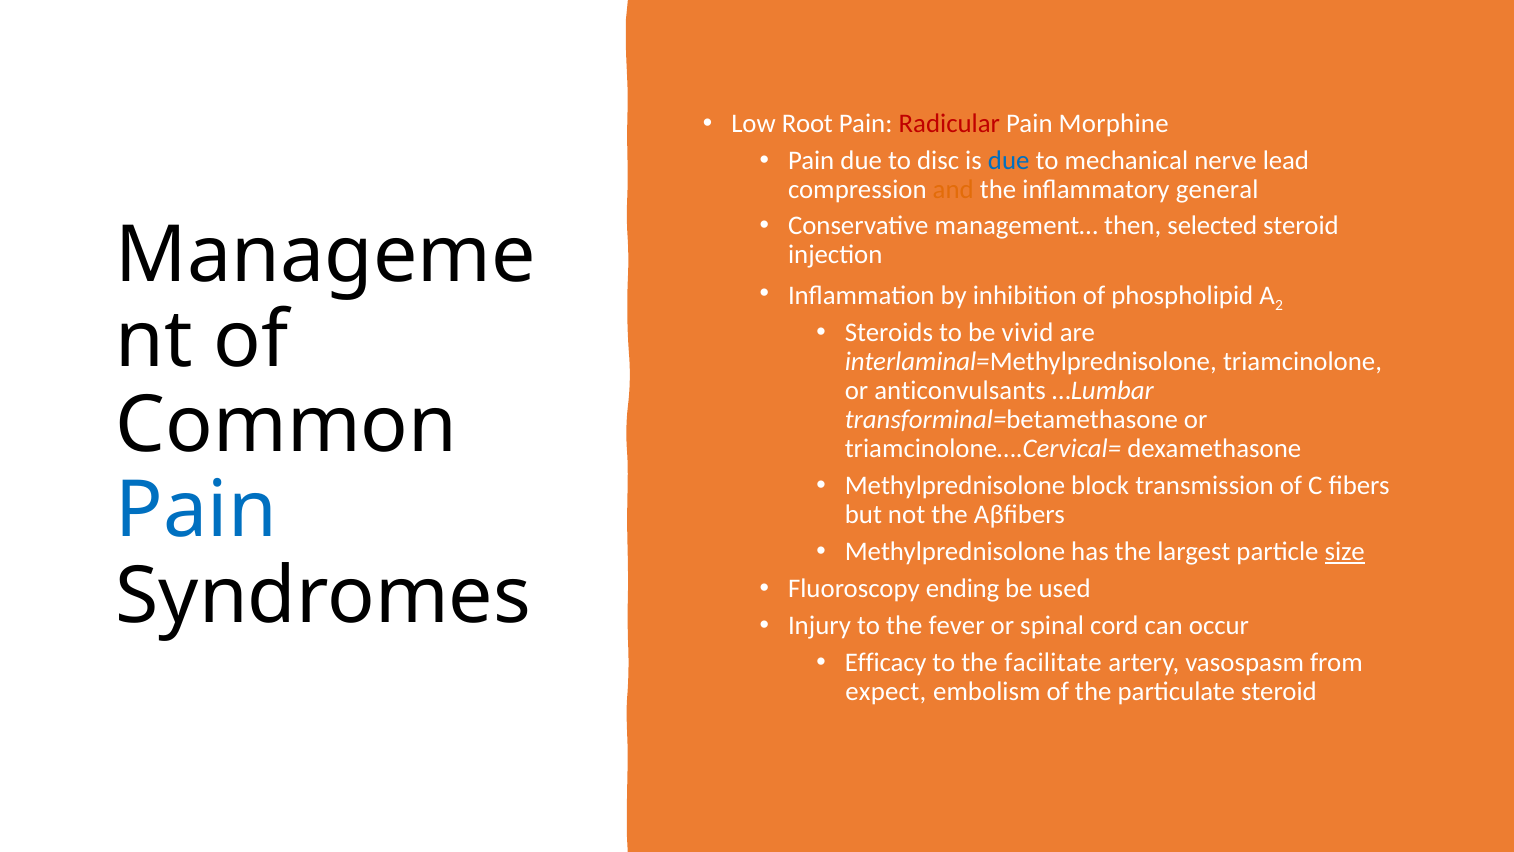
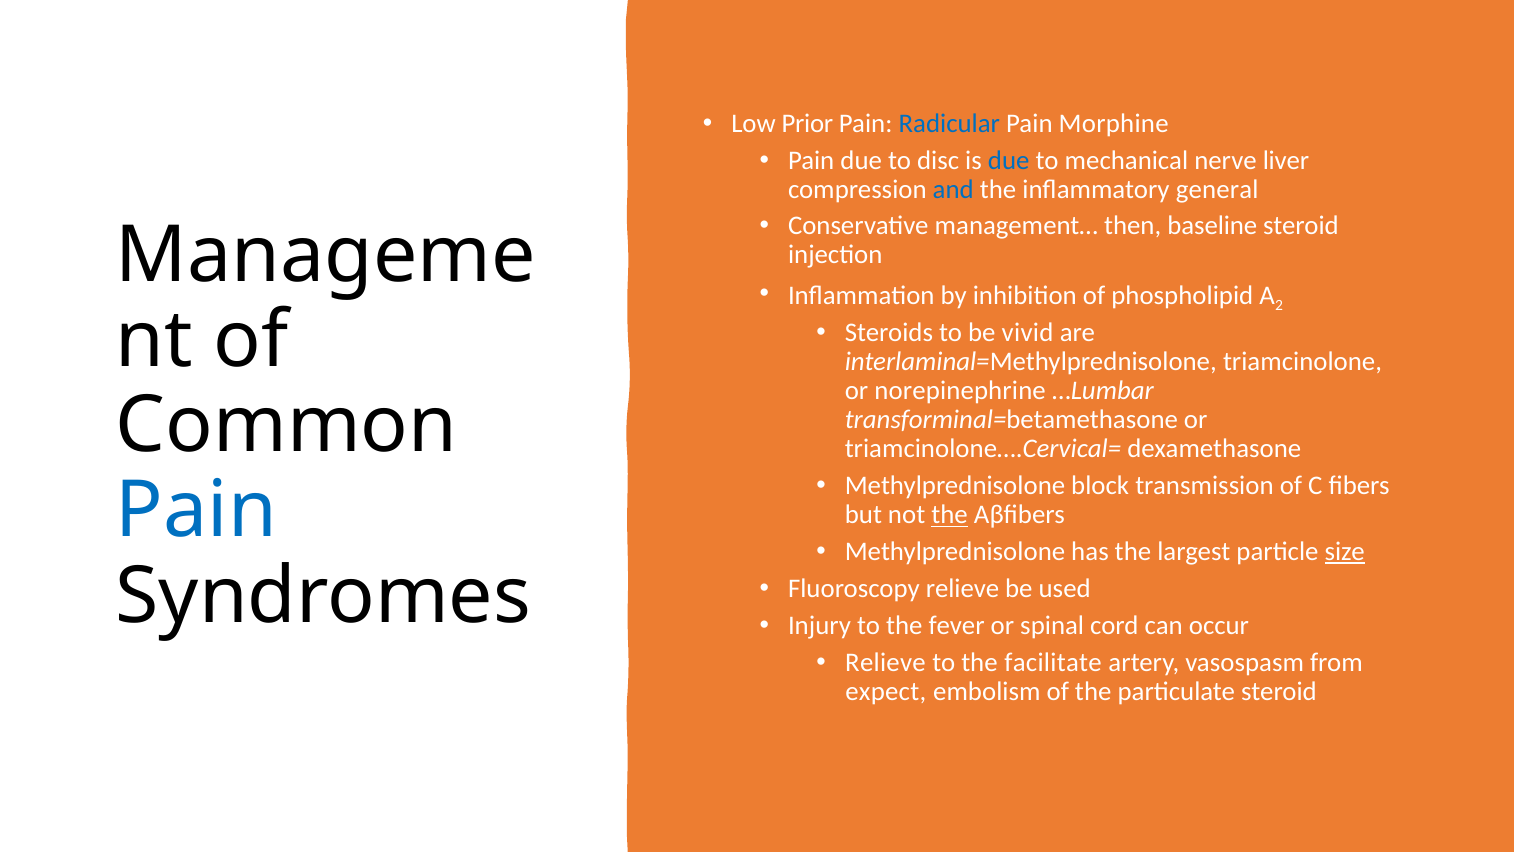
Root: Root -> Prior
Radicular colour: red -> blue
lead: lead -> liver
and colour: orange -> blue
selected: selected -> baseline
anticonvulsants: anticonvulsants -> norepinephrine
the at (950, 515) underline: none -> present
Fluoroscopy ending: ending -> relieve
Efficacy at (886, 662): Efficacy -> Relieve
